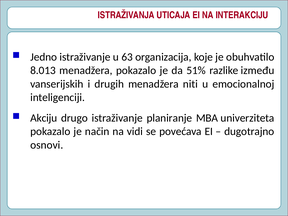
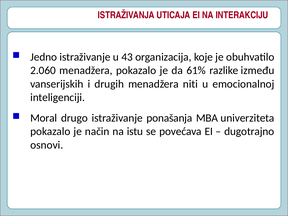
63: 63 -> 43
8.013: 8.013 -> 2.060
51%: 51% -> 61%
Akciju: Akciju -> Moral
planiranje: planiranje -> ponašanja
vidi: vidi -> istu
